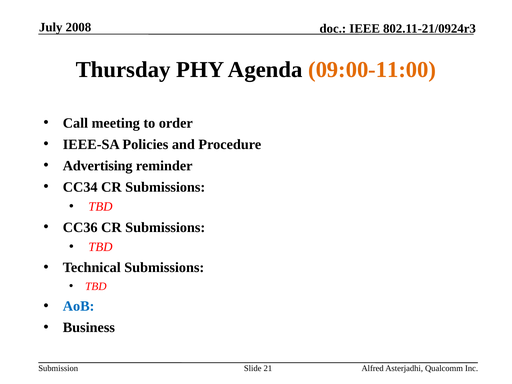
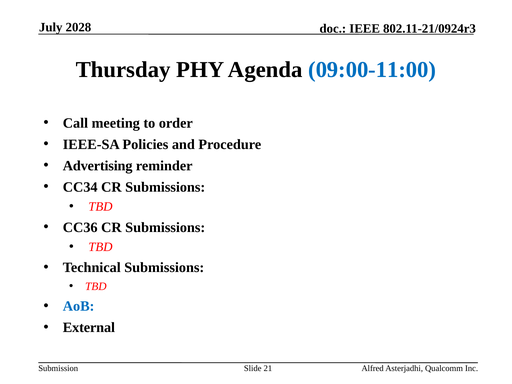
2008: 2008 -> 2028
09:00-11:00 colour: orange -> blue
Business: Business -> External
